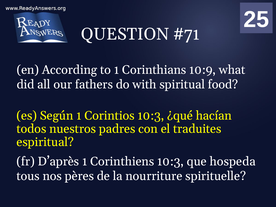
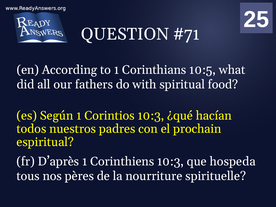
10:9: 10:9 -> 10:5
traduites: traduites -> prochain
